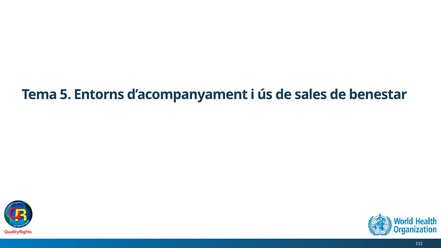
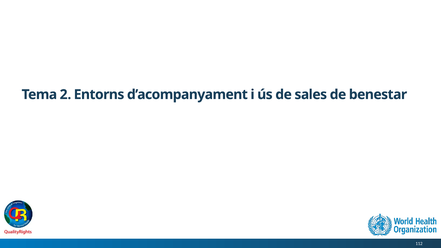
5: 5 -> 2
